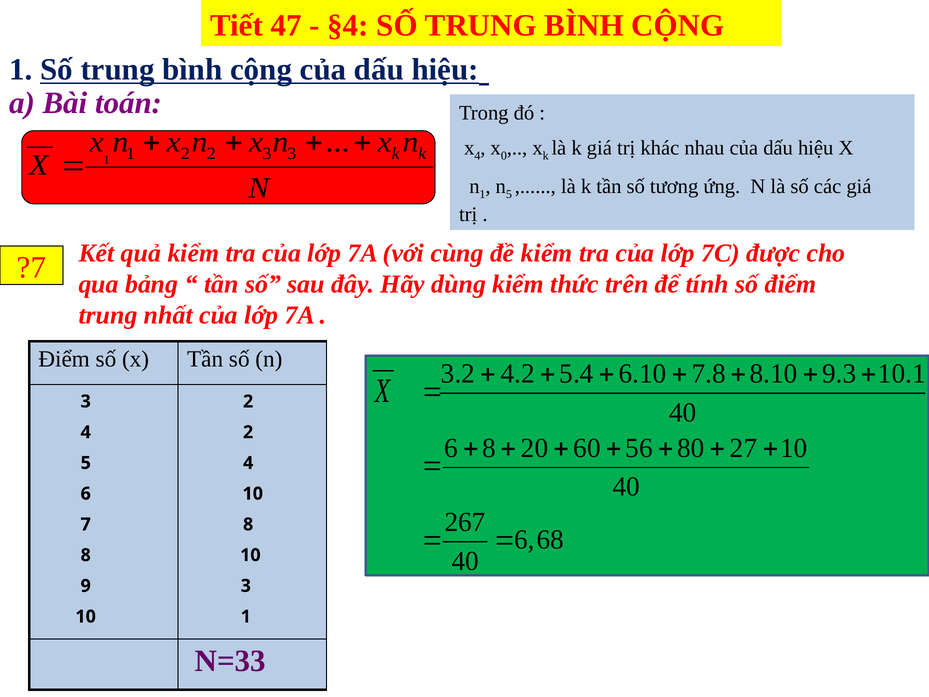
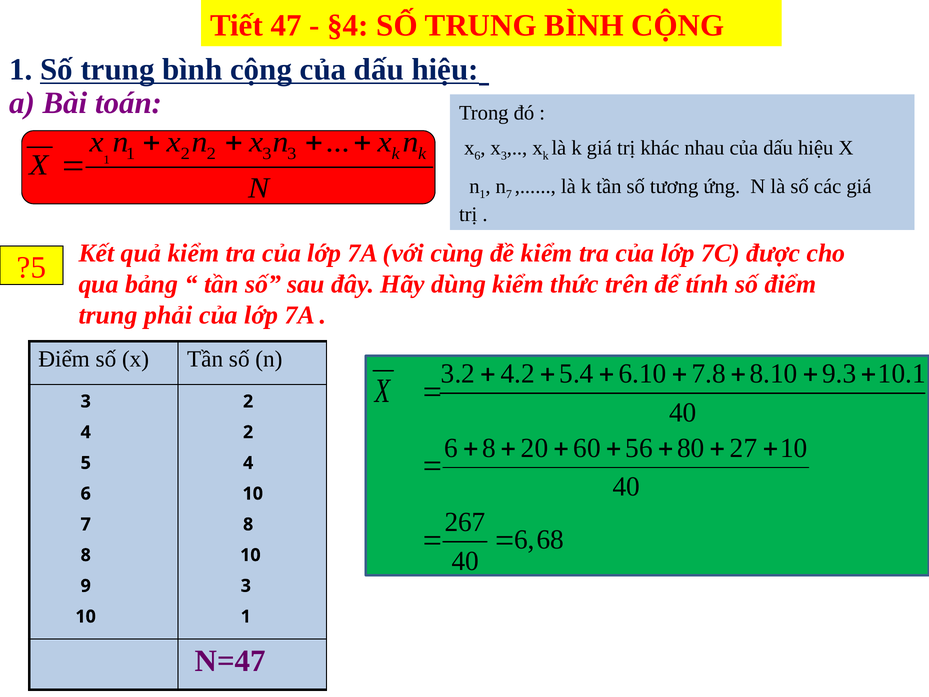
x 4: 4 -> 6
x 0: 0 -> 3
n 5: 5 -> 7
?7: ?7 -> ?5
nhất: nhất -> phải
N=33: N=33 -> N=47
